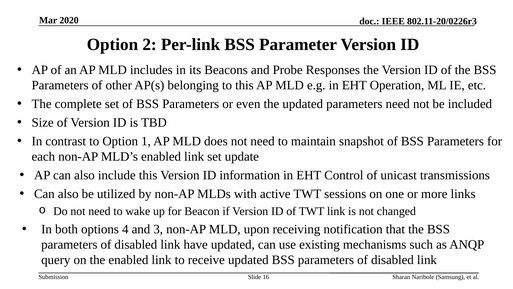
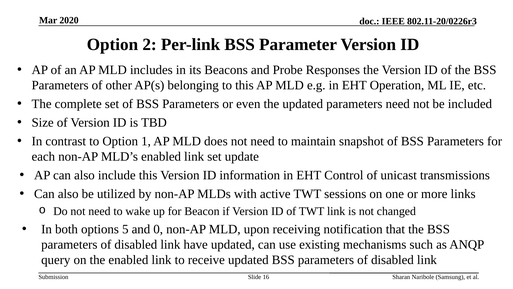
4: 4 -> 5
3: 3 -> 0
